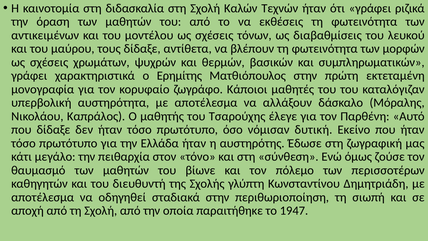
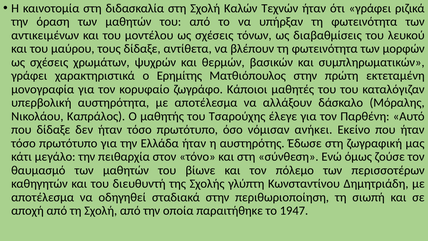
εκθέσεις: εκθέσεις -> υπήρξαν
δυτική: δυτική -> ανήκει
